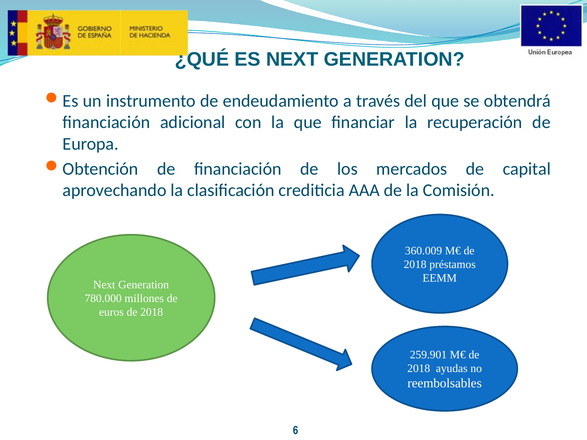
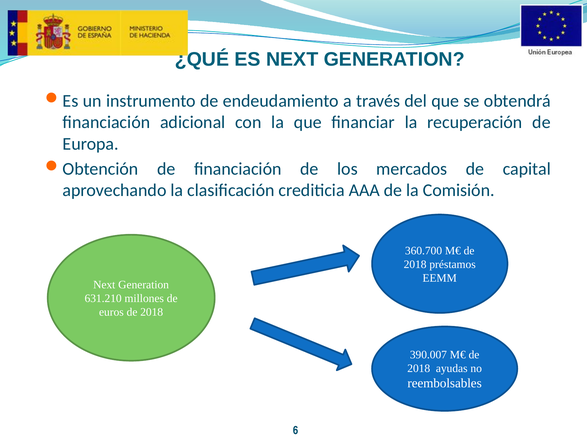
360.009: 360.009 -> 360.700
780.000: 780.000 -> 631.210
259.901: 259.901 -> 390.007
